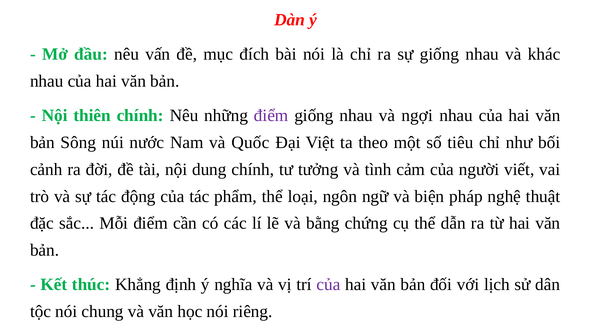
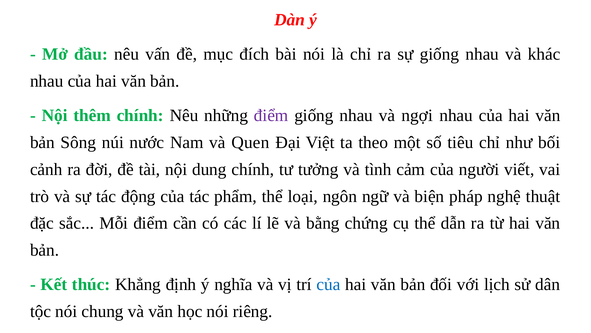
thiên: thiên -> thêm
Quốc: Quốc -> Quen
của at (328, 284) colour: purple -> blue
